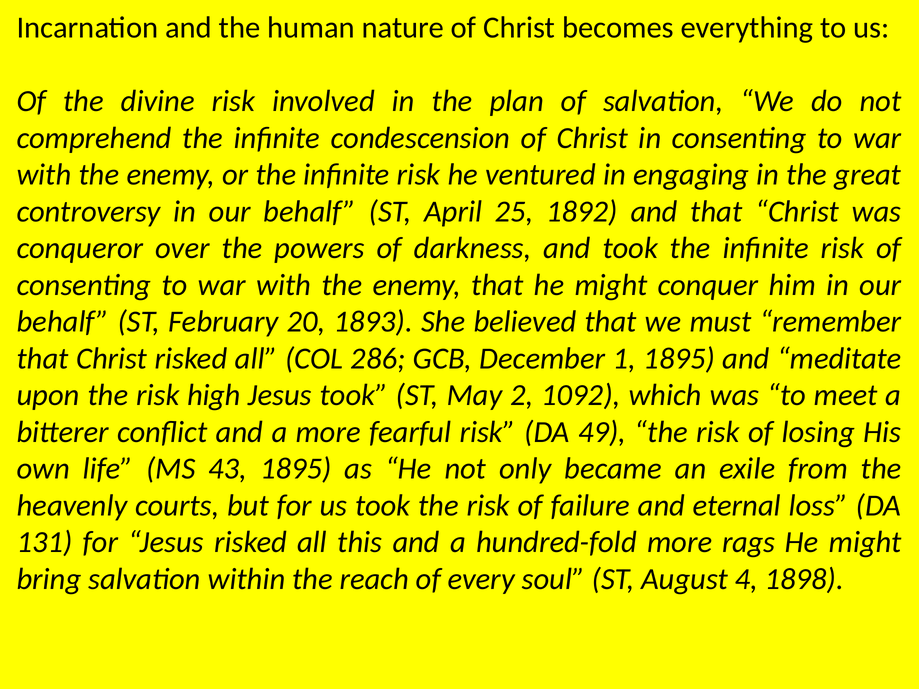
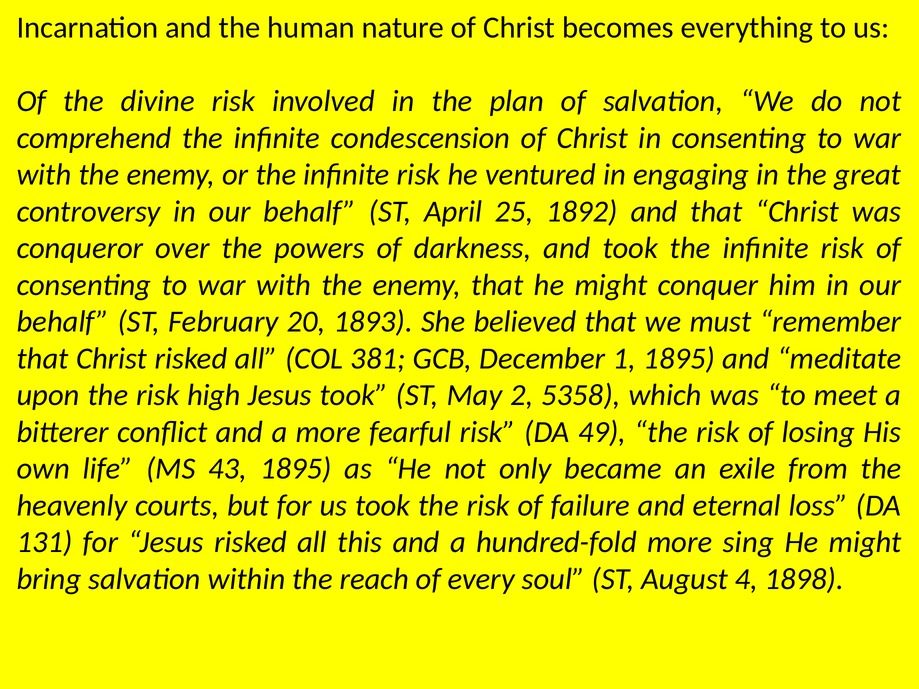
286: 286 -> 381
1092: 1092 -> 5358
rags: rags -> sing
